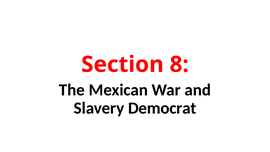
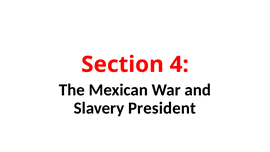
8: 8 -> 4
Democrat: Democrat -> President
